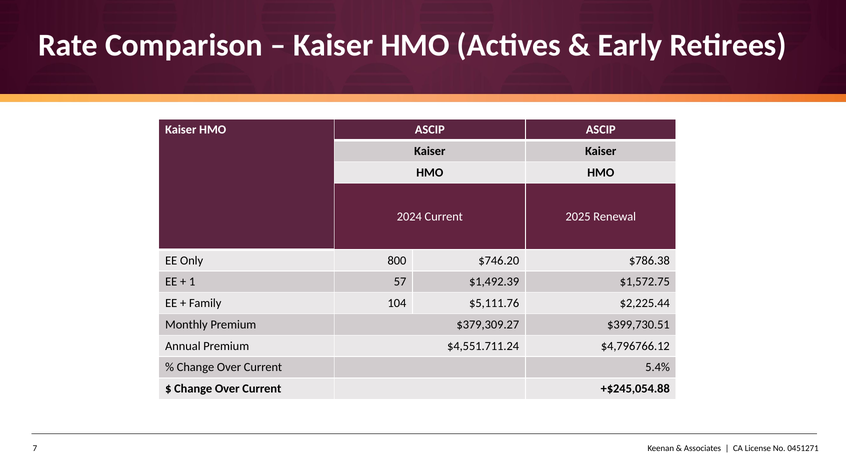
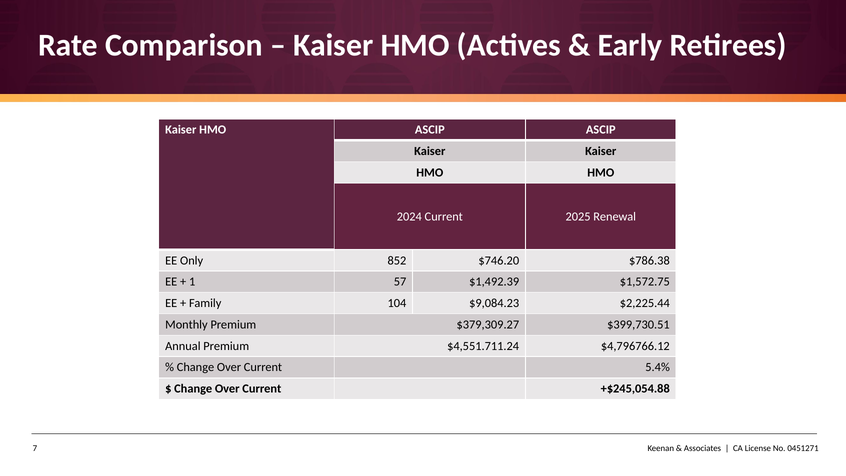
800: 800 -> 852
$5,111.76: $5,111.76 -> $9,084.23
